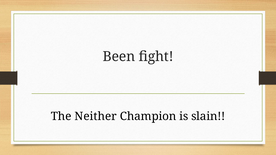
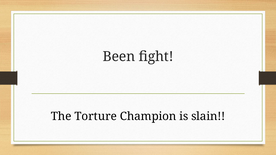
Neither: Neither -> Torture
